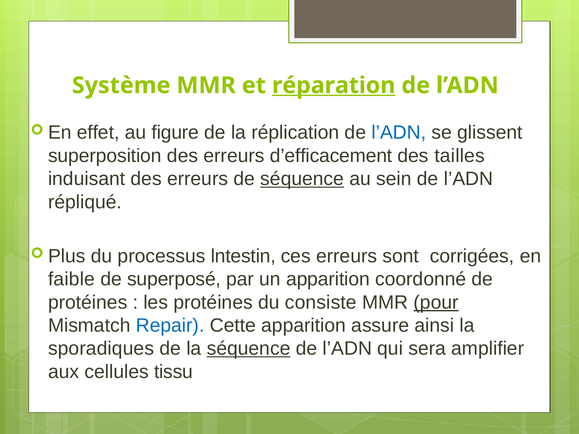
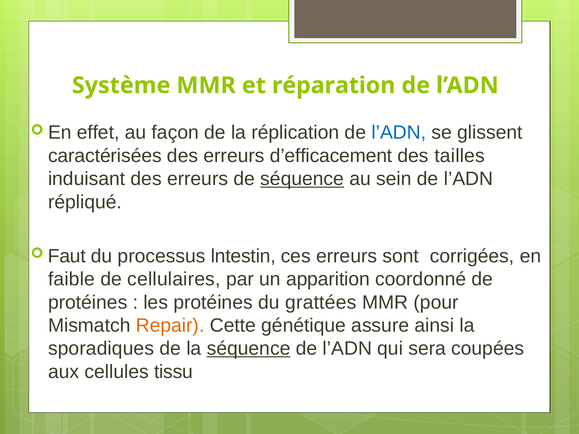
réparation underline: present -> none
figure: figure -> façon
superposition: superposition -> caractérisées
Plus: Plus -> Faut
superposé: superposé -> cellulaires
consiste: consiste -> grattées
pour underline: present -> none
Repair colour: blue -> orange
Cette apparition: apparition -> génétique
amplifier: amplifier -> coupées
